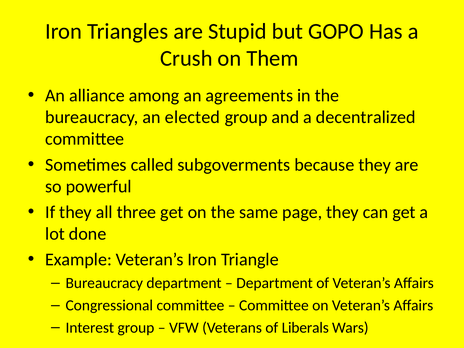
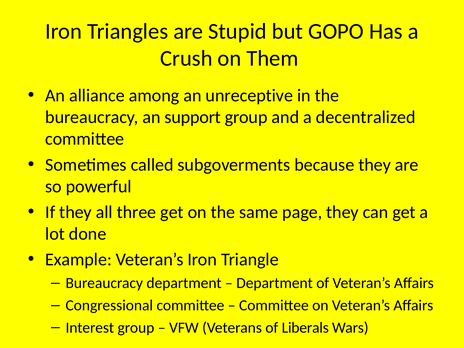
agreements: agreements -> unreceptive
elected: elected -> support
